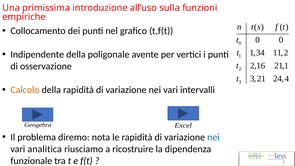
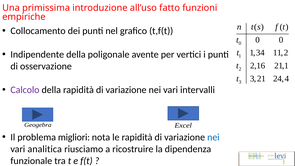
sulla: sulla -> fatto
Calcolo colour: orange -> purple
diremo: diremo -> migliori
